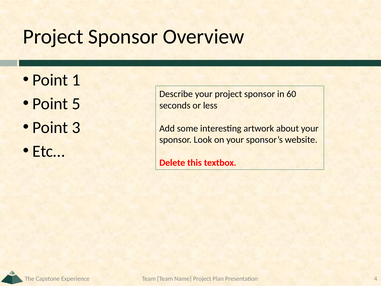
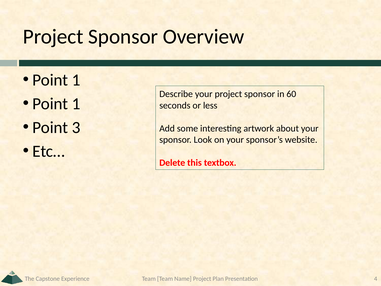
5 at (76, 104): 5 -> 1
